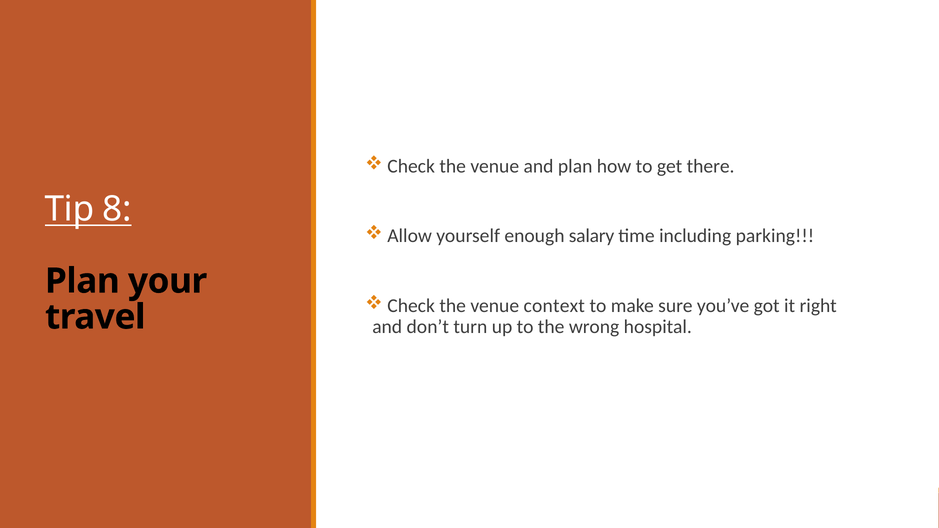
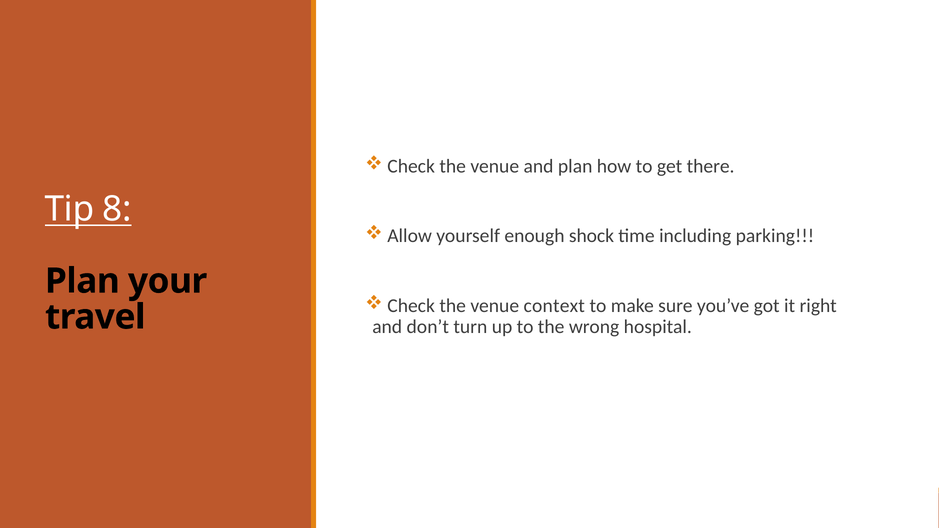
salary: salary -> shock
